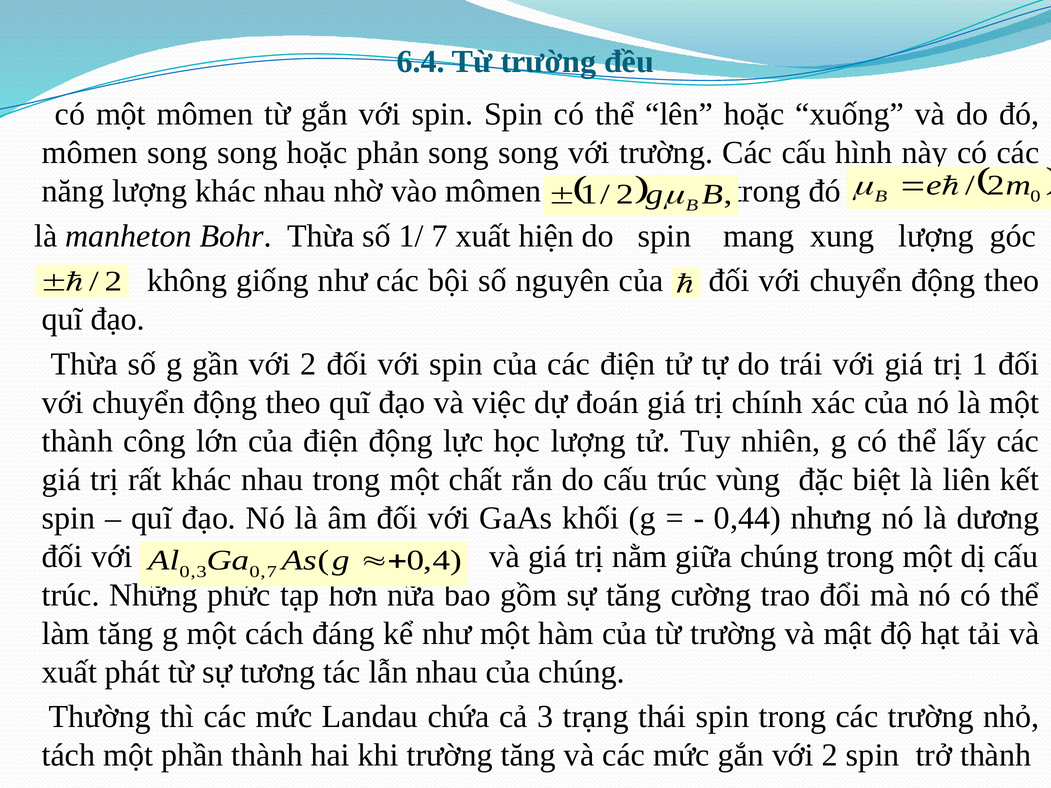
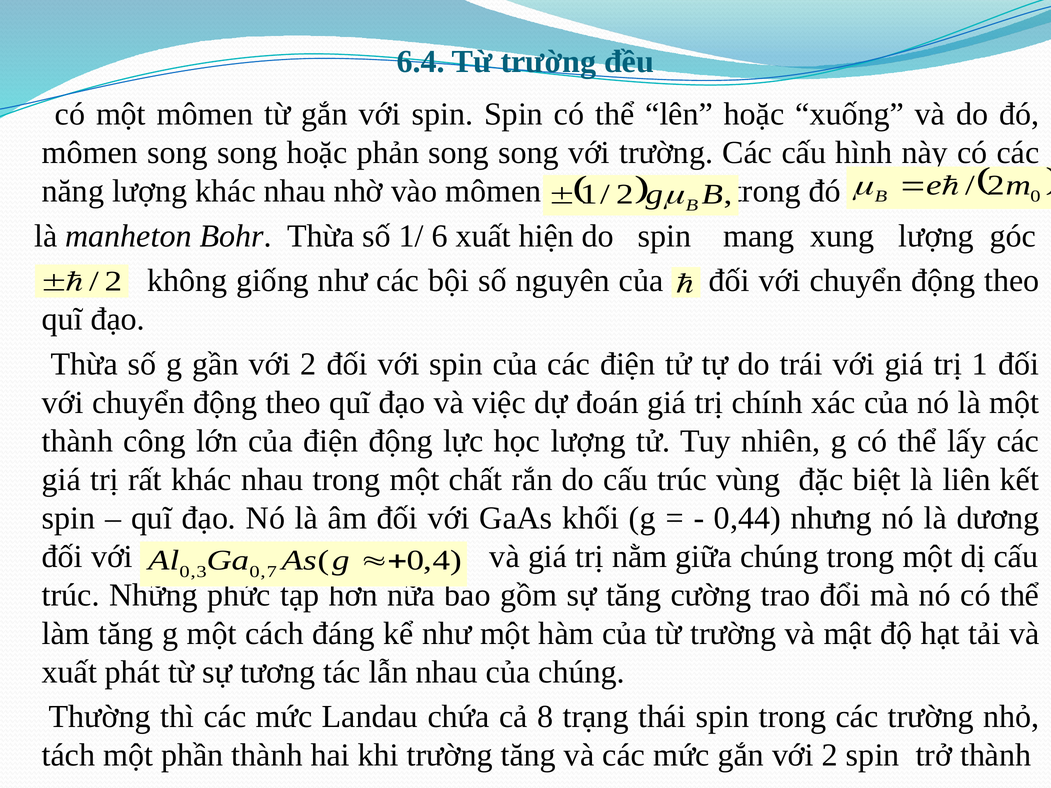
1/ 7: 7 -> 6
cả 3: 3 -> 8
